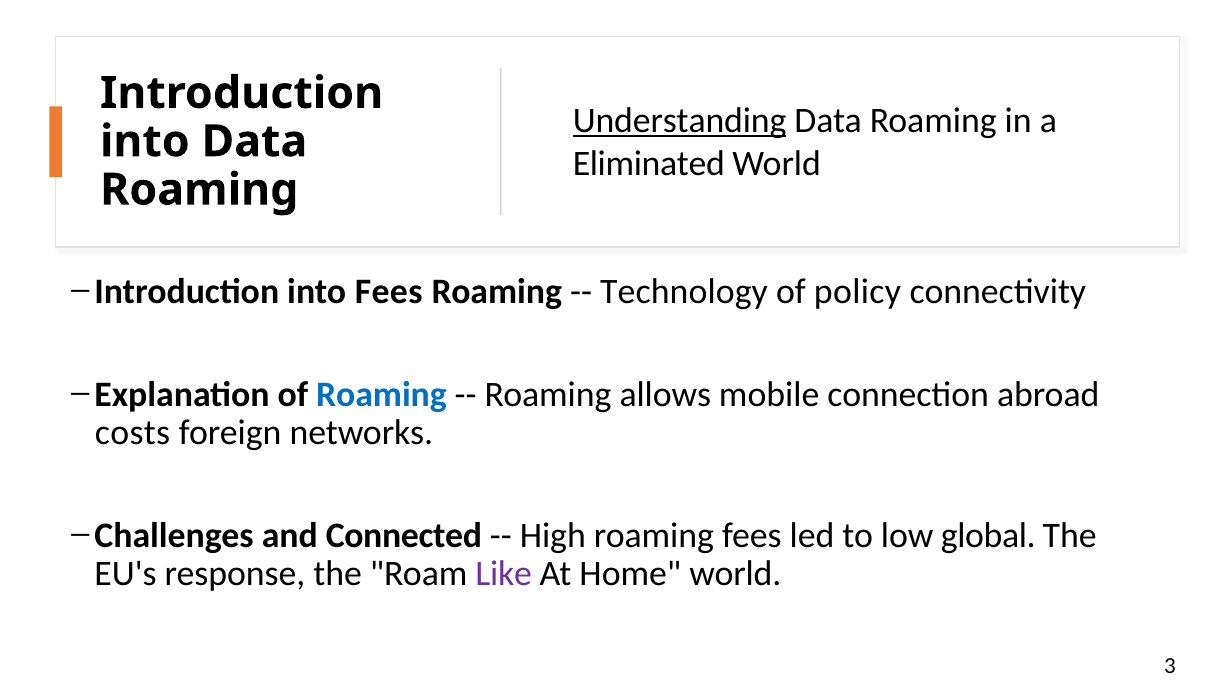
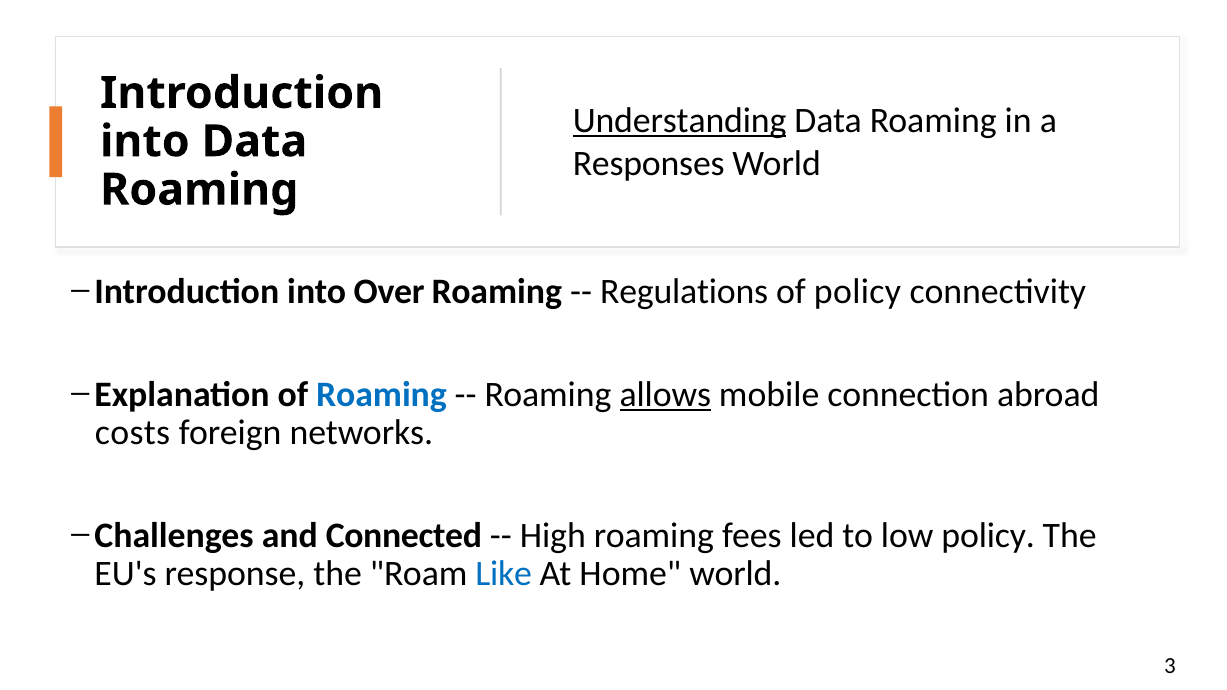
Eliminated: Eliminated -> Responses
into Fees: Fees -> Over
Technology: Technology -> Regulations
allows underline: none -> present
low global: global -> policy
Like colour: purple -> blue
